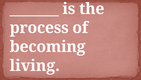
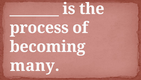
living: living -> many
